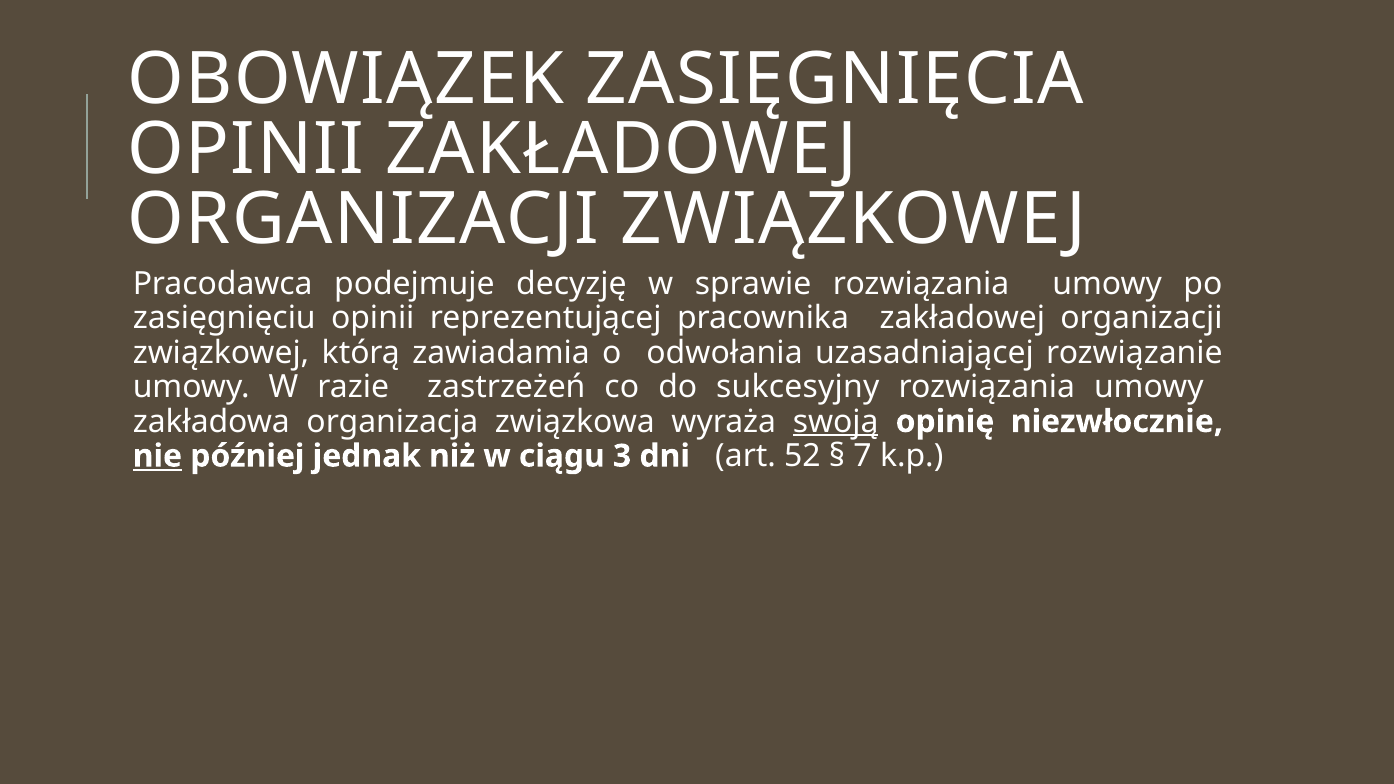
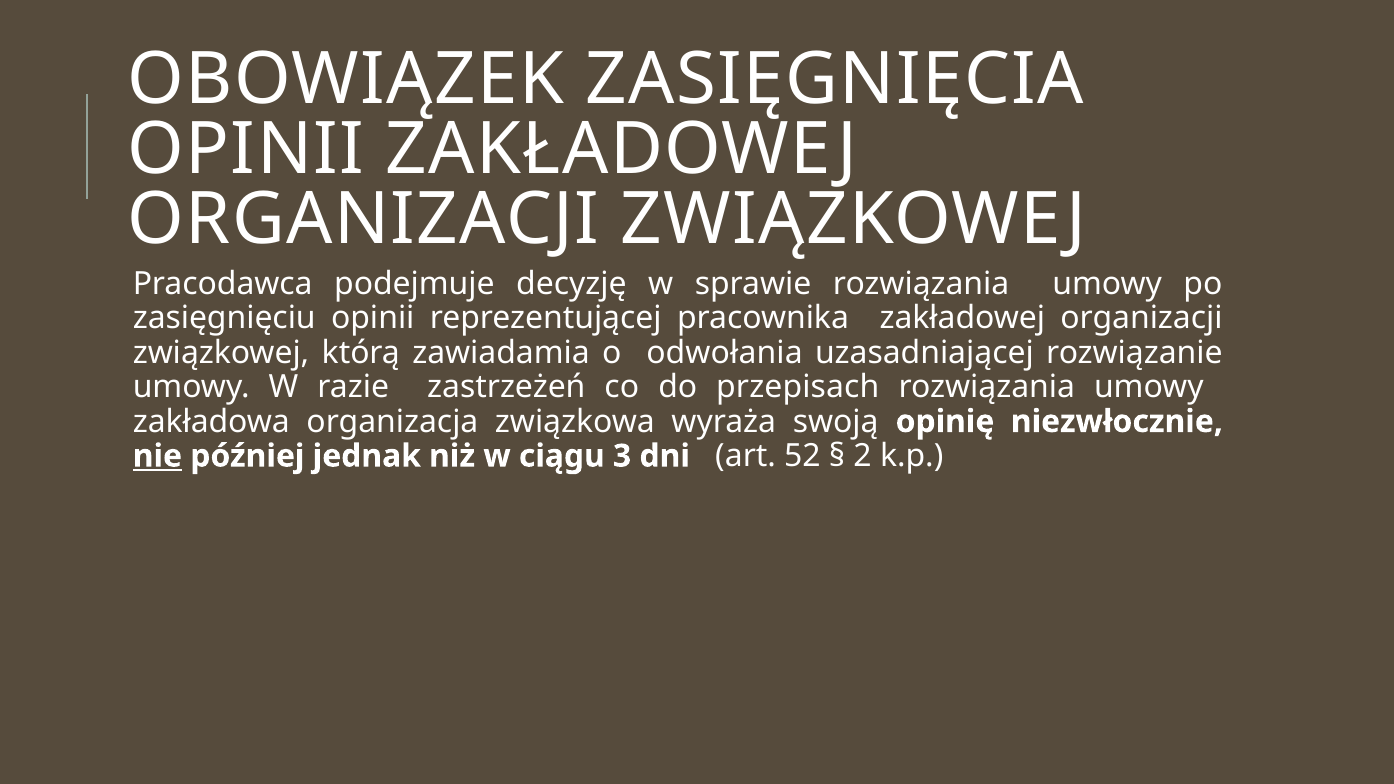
sukcesyjny: sukcesyjny -> przepisach
swoją underline: present -> none
7: 7 -> 2
